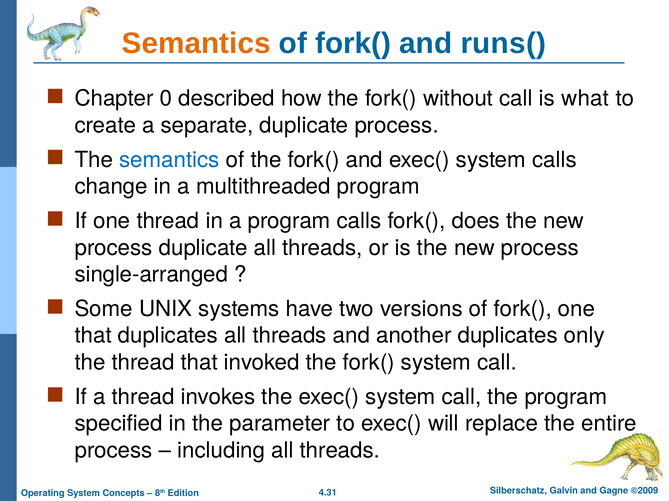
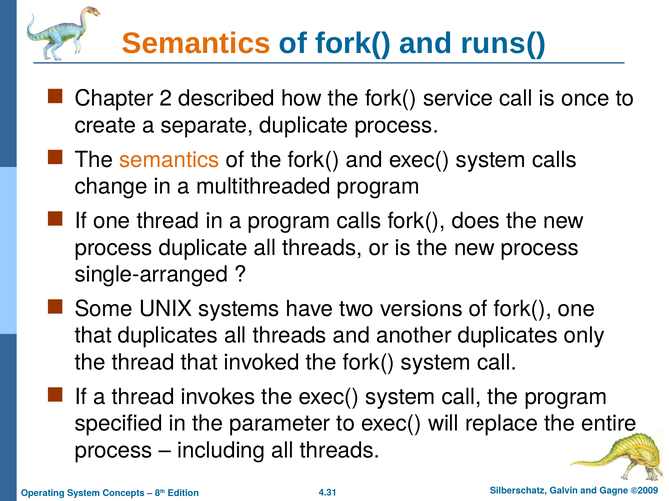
0: 0 -> 2
without: without -> service
what: what -> once
semantics at (169, 160) colour: blue -> orange
